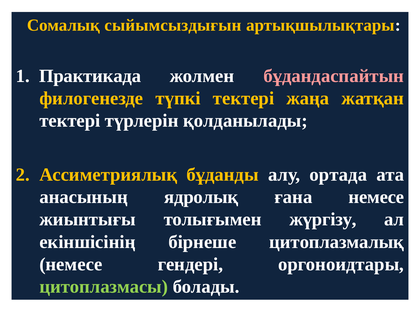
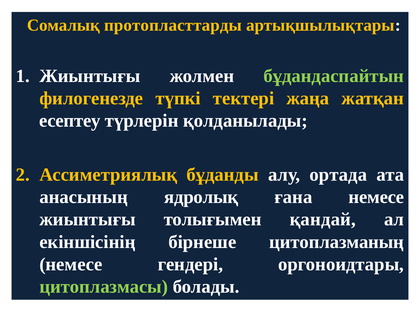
сыйымсыздығын: сыйымсыздығын -> протопласттарды
Практикада at (90, 76): Практикада -> Жиынтығы
бұдандаспайтын colour: pink -> light green
тектері at (70, 121): тектері -> есептеу
жүргізу: жүргізу -> қандай
цитоплазмалық: цитоплазмалық -> цитоплазманың
